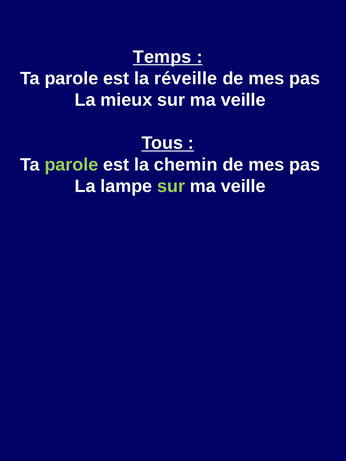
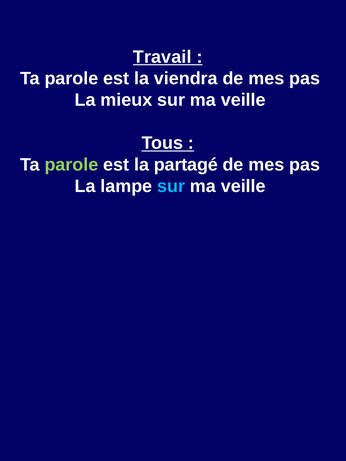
Temps: Temps -> Travail
réveille: réveille -> viendra
chemin: chemin -> partagé
sur at (171, 186) colour: light green -> light blue
